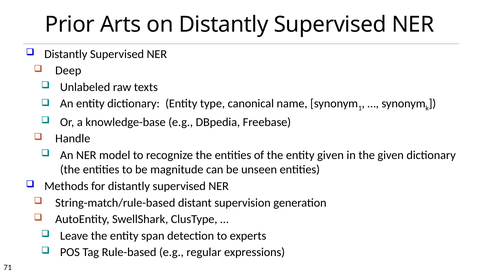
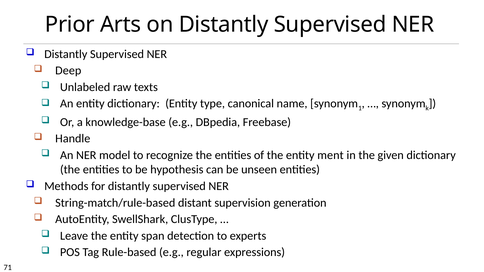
entity given: given -> ment
magnitude: magnitude -> hypothesis
